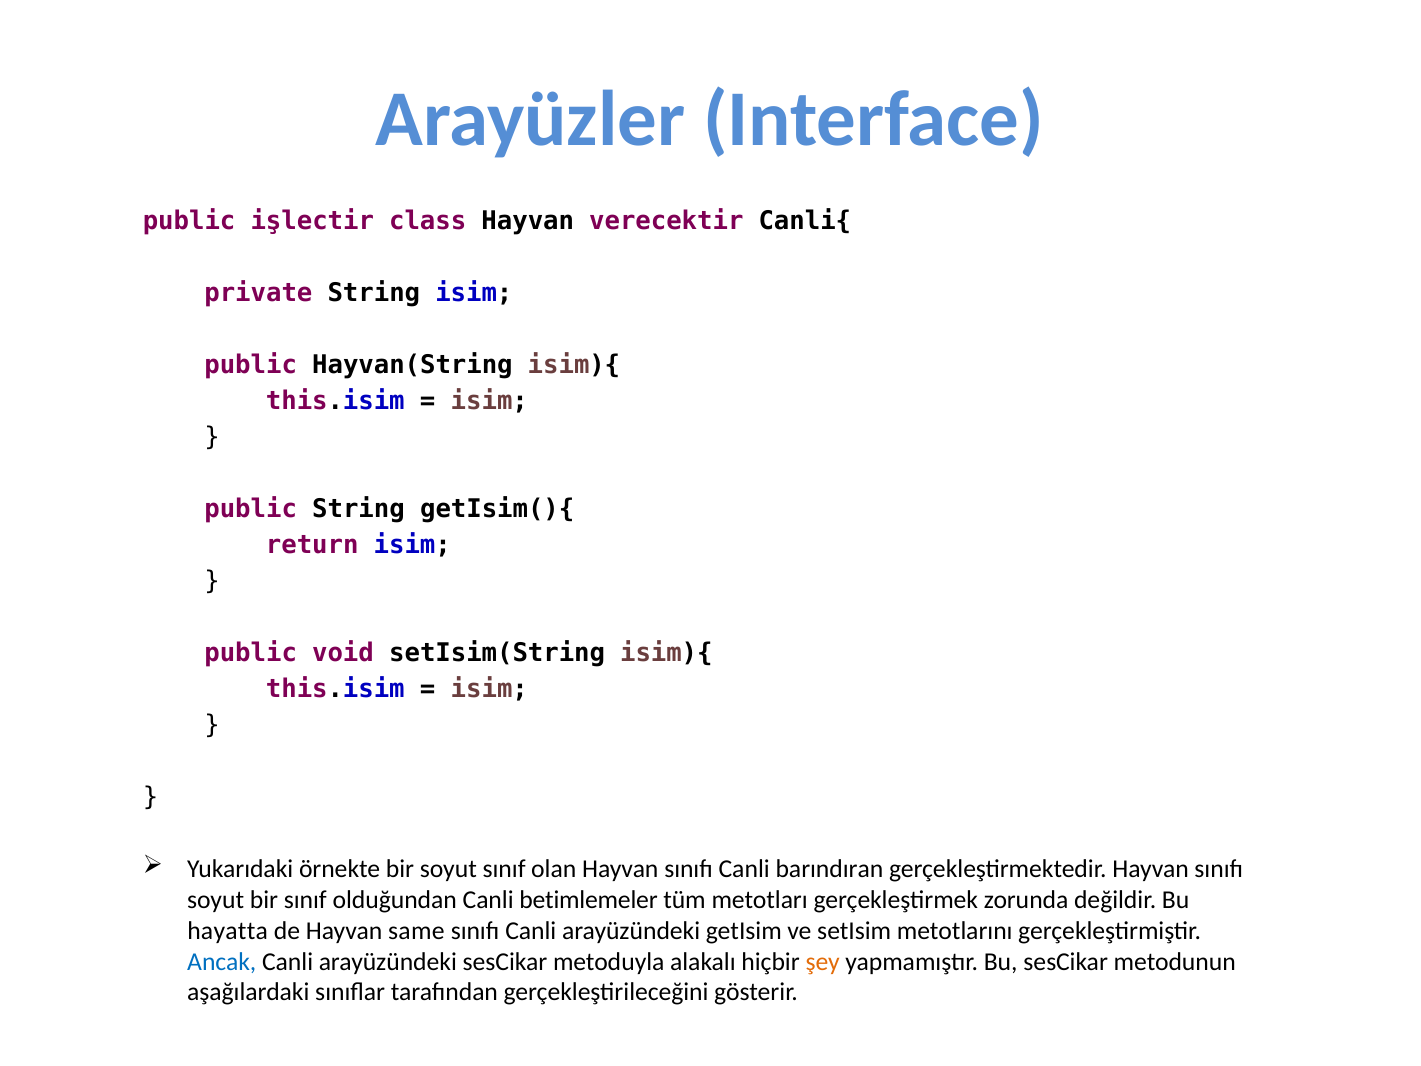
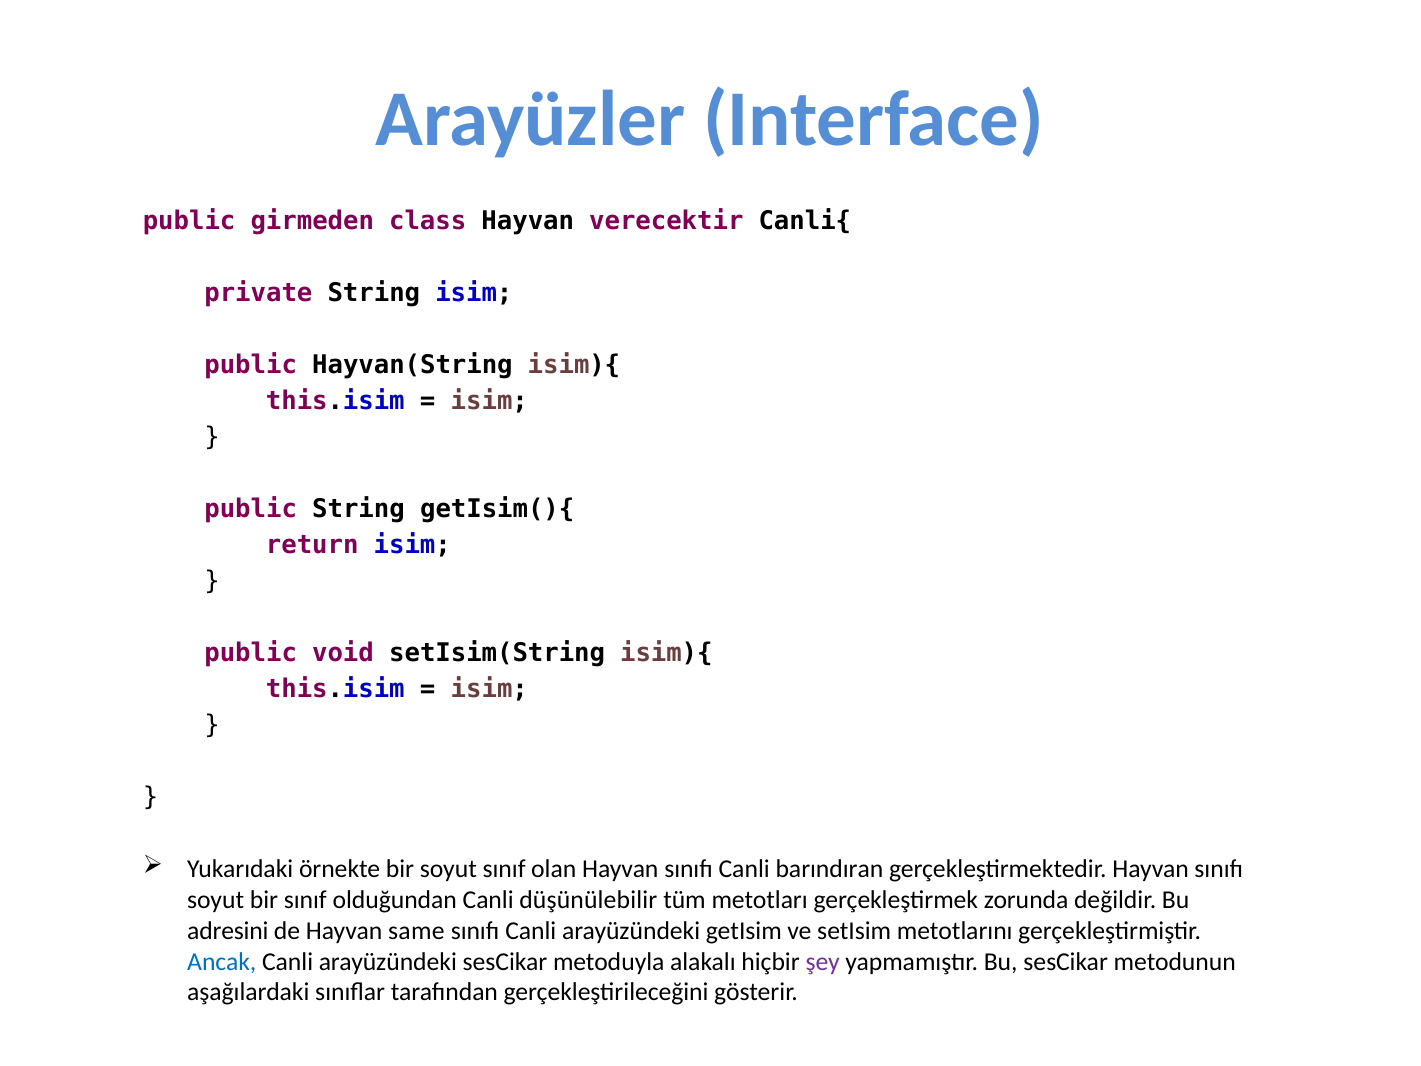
işlectir: işlectir -> girmeden
betimlemeler: betimlemeler -> düşünülebilir
hayatta: hayatta -> adresini
şey colour: orange -> purple
